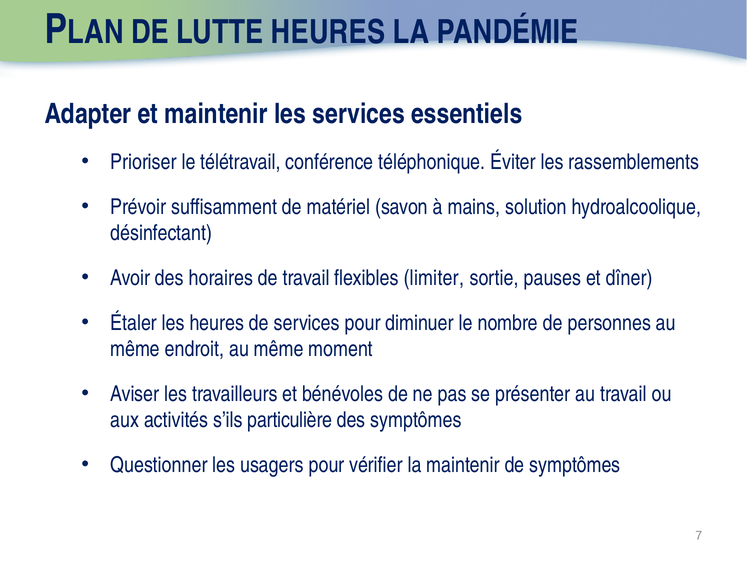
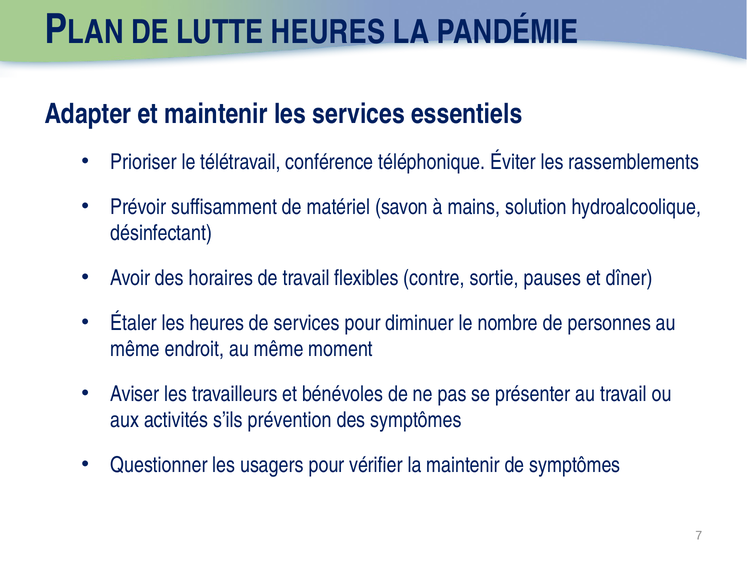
limiter: limiter -> contre
particulière: particulière -> prévention
